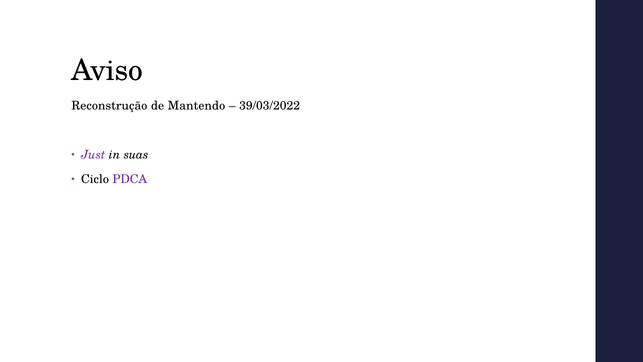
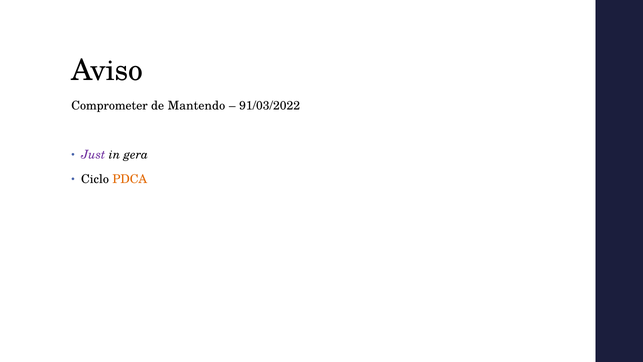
Reconstrução: Reconstrução -> Comprometer
39/03/2022: 39/03/2022 -> 91/03/2022
suas: suas -> gera
PDCA colour: purple -> orange
